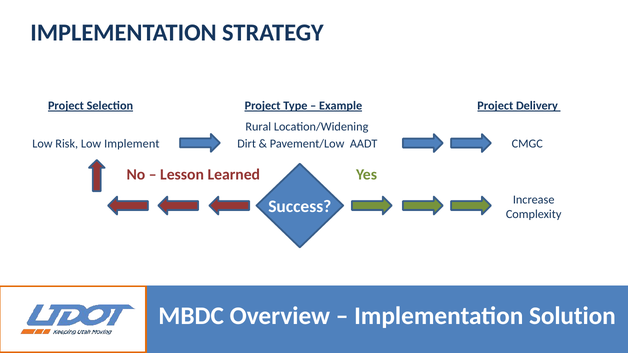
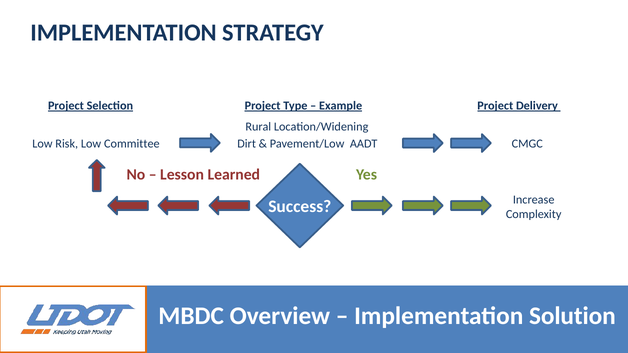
Implement: Implement -> Committee
